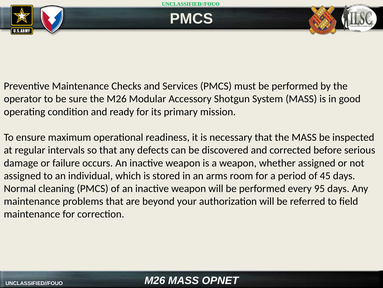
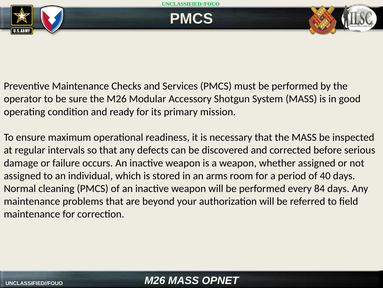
45: 45 -> 40
95: 95 -> 84
